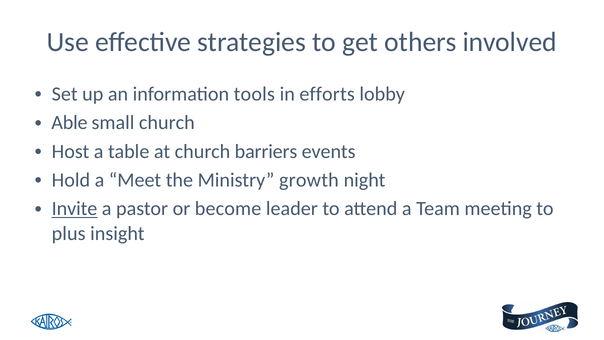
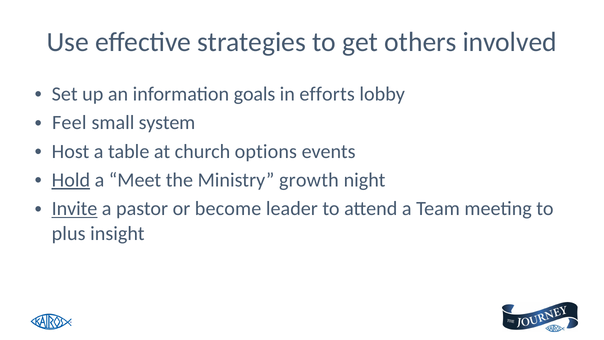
tools: tools -> goals
Able: Able -> Feel
small church: church -> system
barriers: barriers -> options
Hold underline: none -> present
